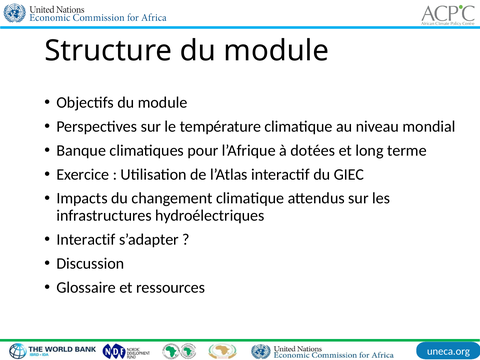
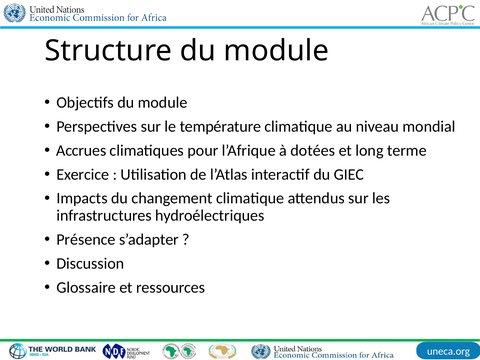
Banque: Banque -> Accrues
Interactif at (86, 240): Interactif -> Présence
